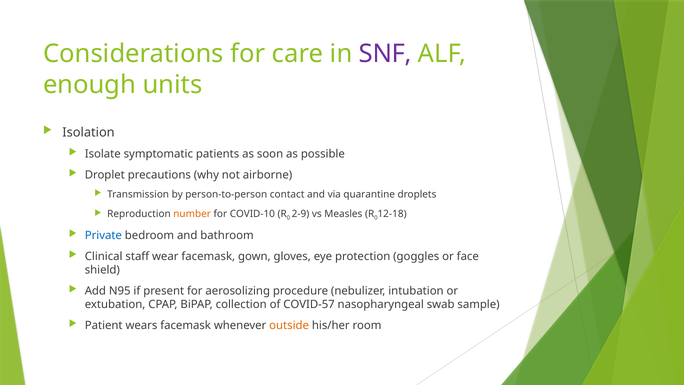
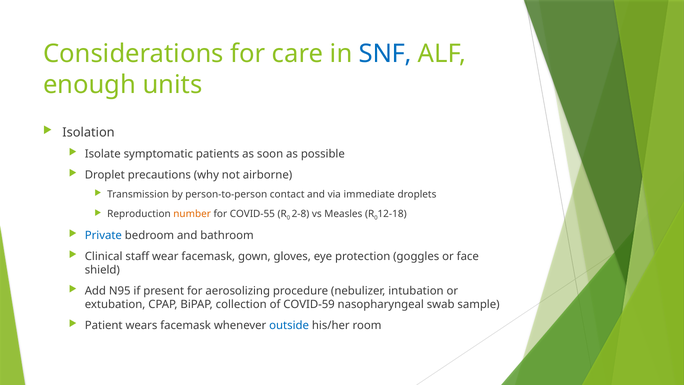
SNF colour: purple -> blue
quarantine: quarantine -> immediate
COVID-10: COVID-10 -> COVID-55
2-9: 2-9 -> 2-8
COVID-57: COVID-57 -> COVID-59
outside colour: orange -> blue
